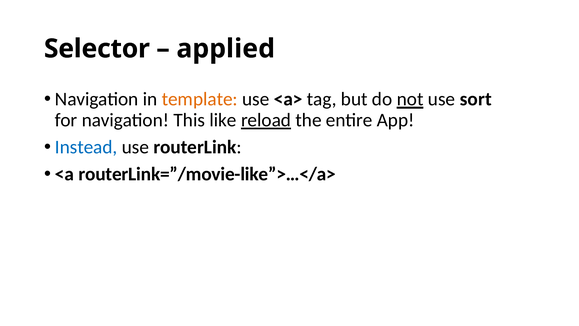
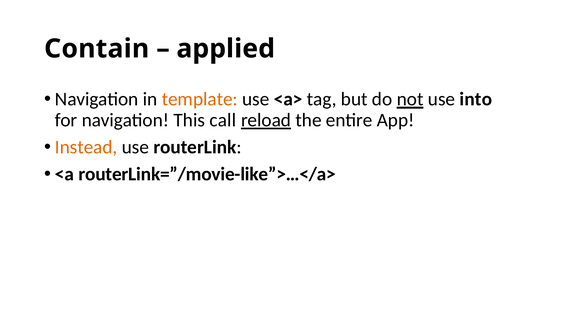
Selector: Selector -> Contain
sort: sort -> into
like: like -> call
Instead colour: blue -> orange
